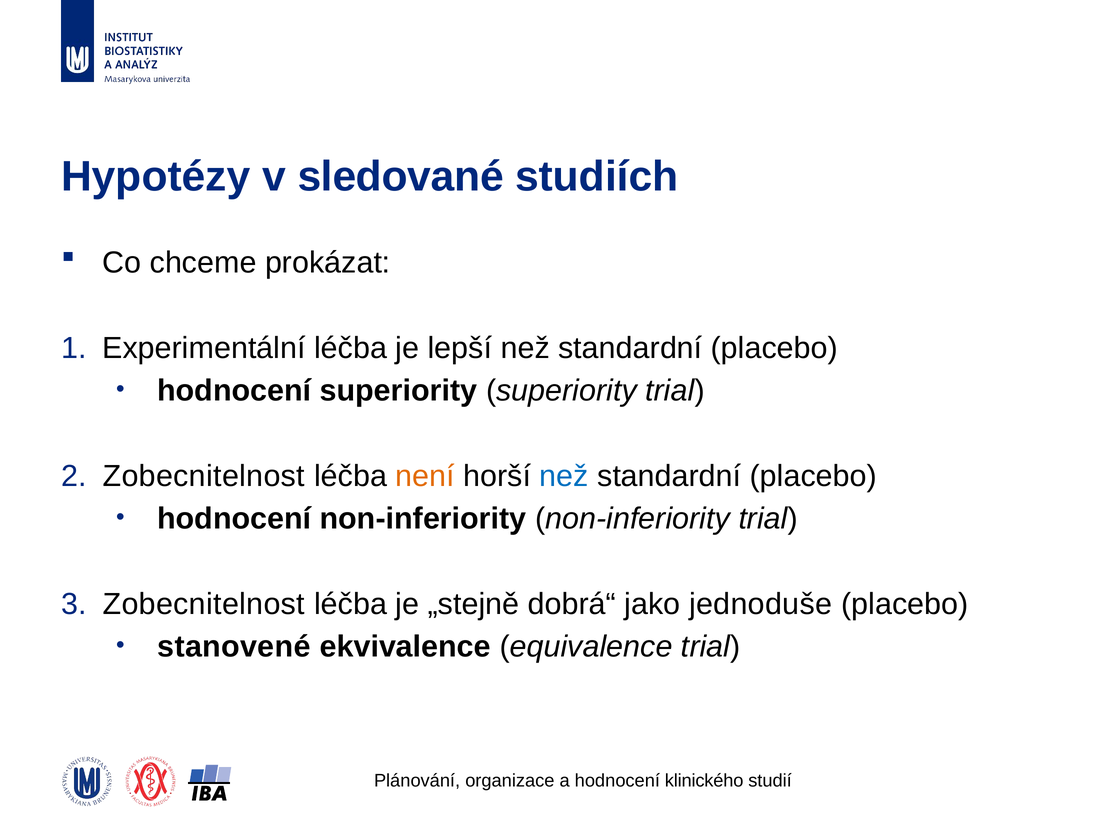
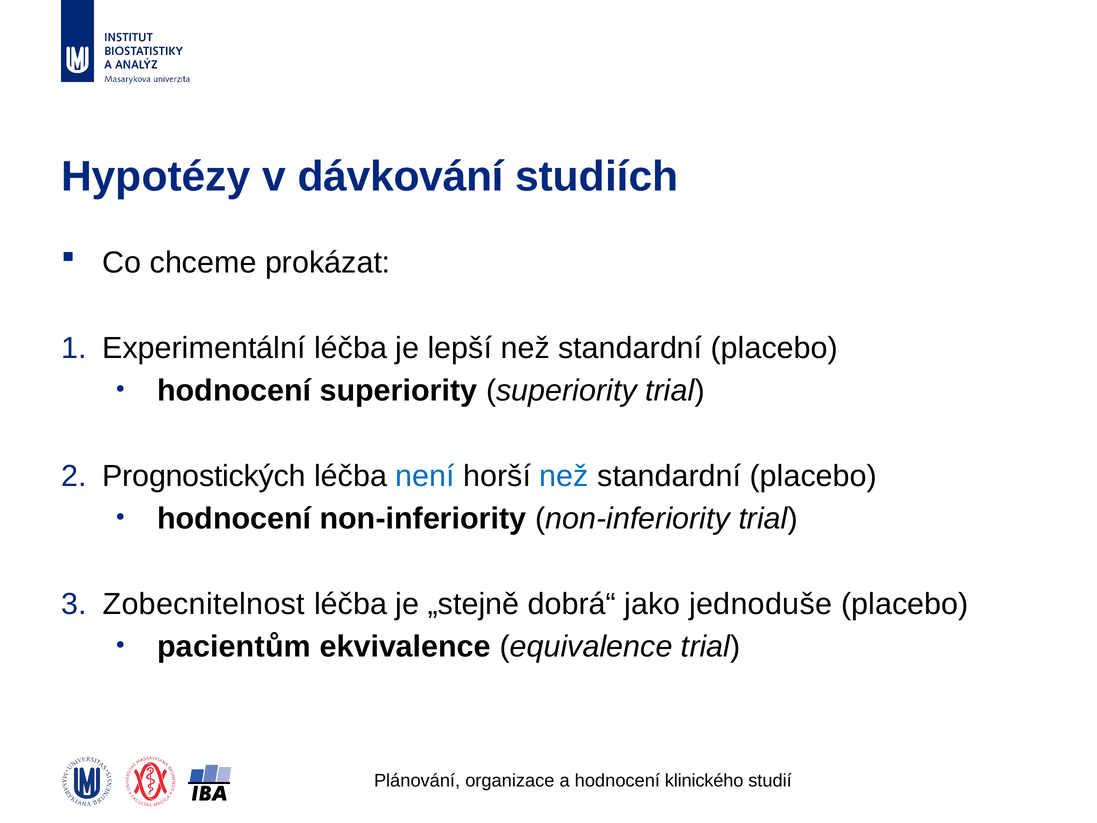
sledované: sledované -> dávkování
Zobecnitelnost at (204, 476): Zobecnitelnost -> Prognostických
není colour: orange -> blue
stanovené: stanovené -> pacientům
